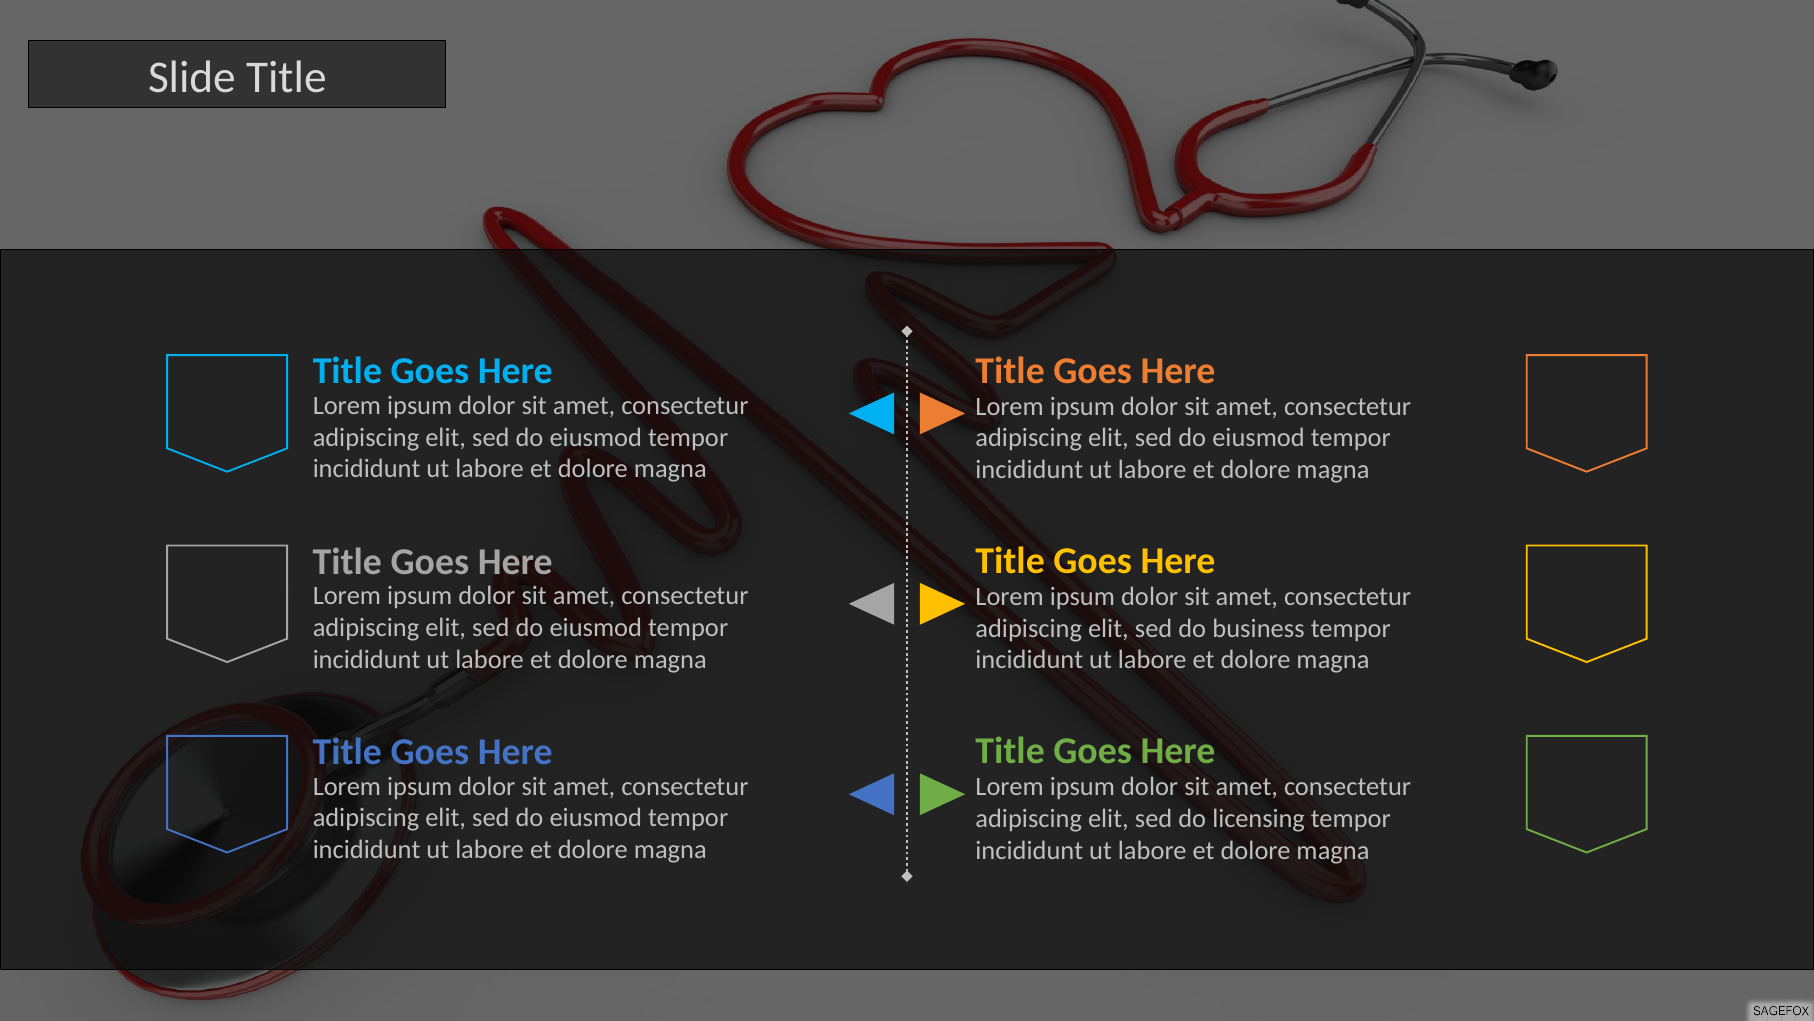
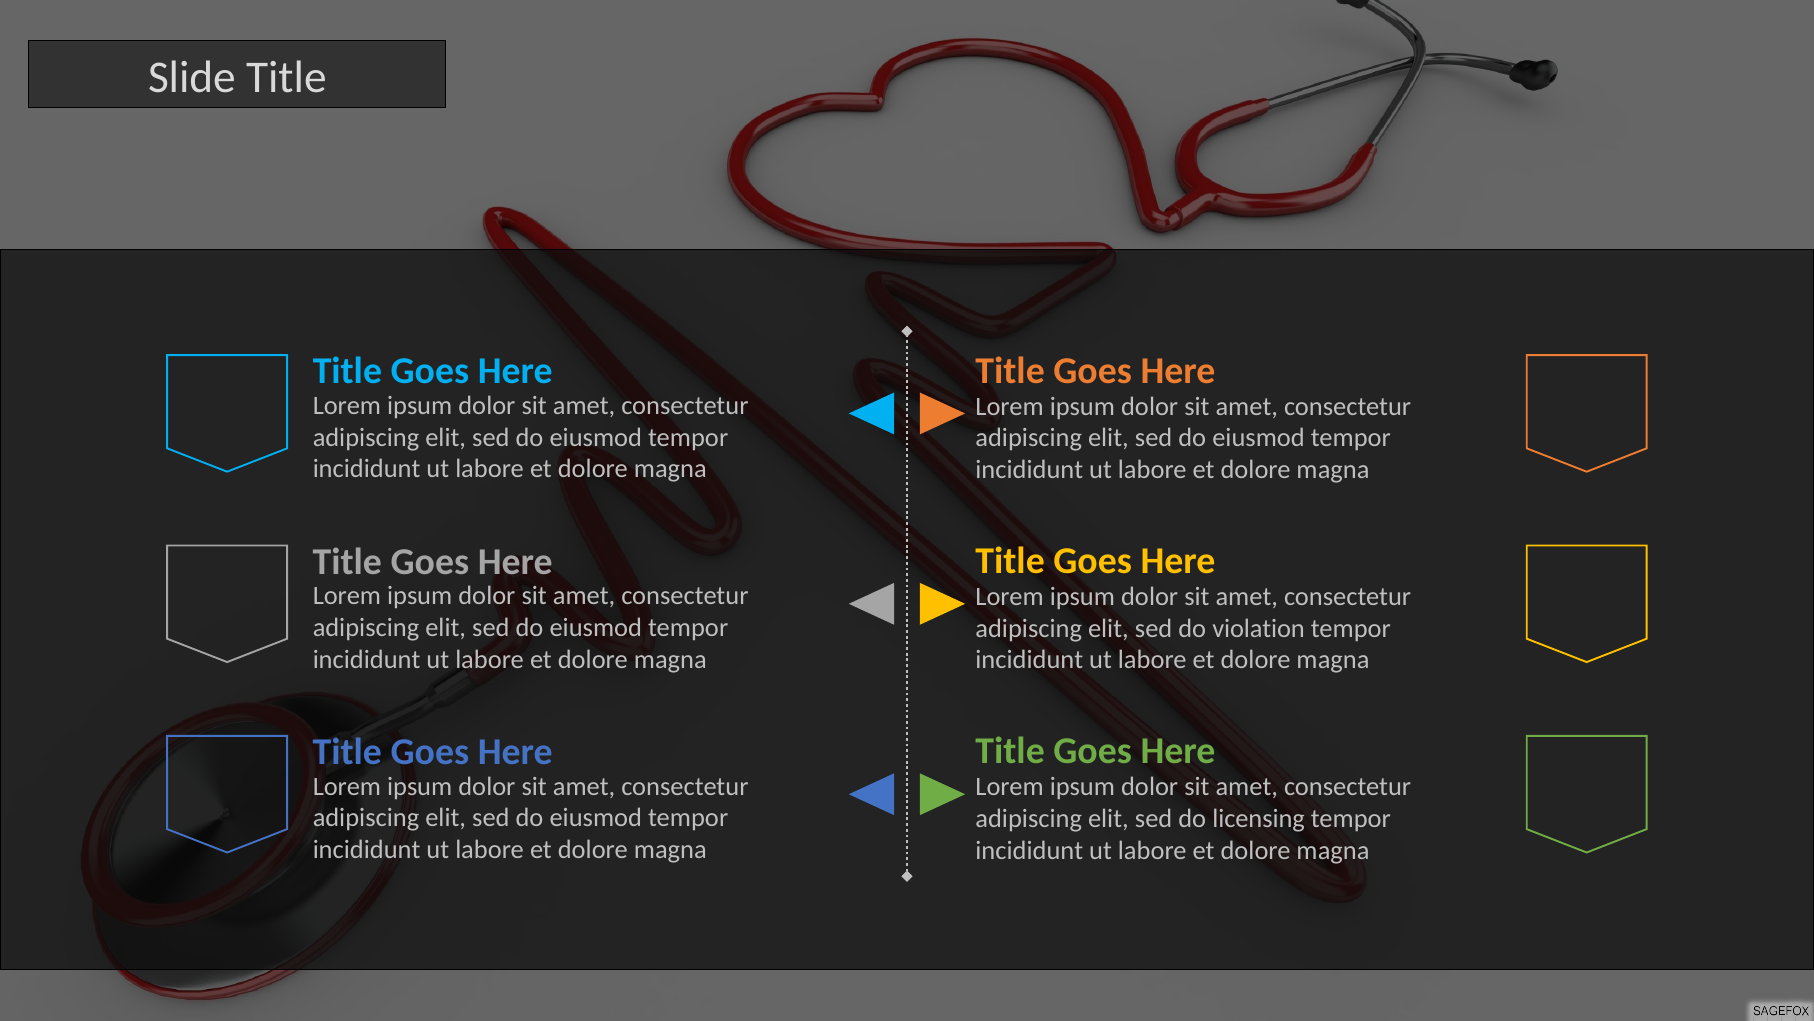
business: business -> violation
